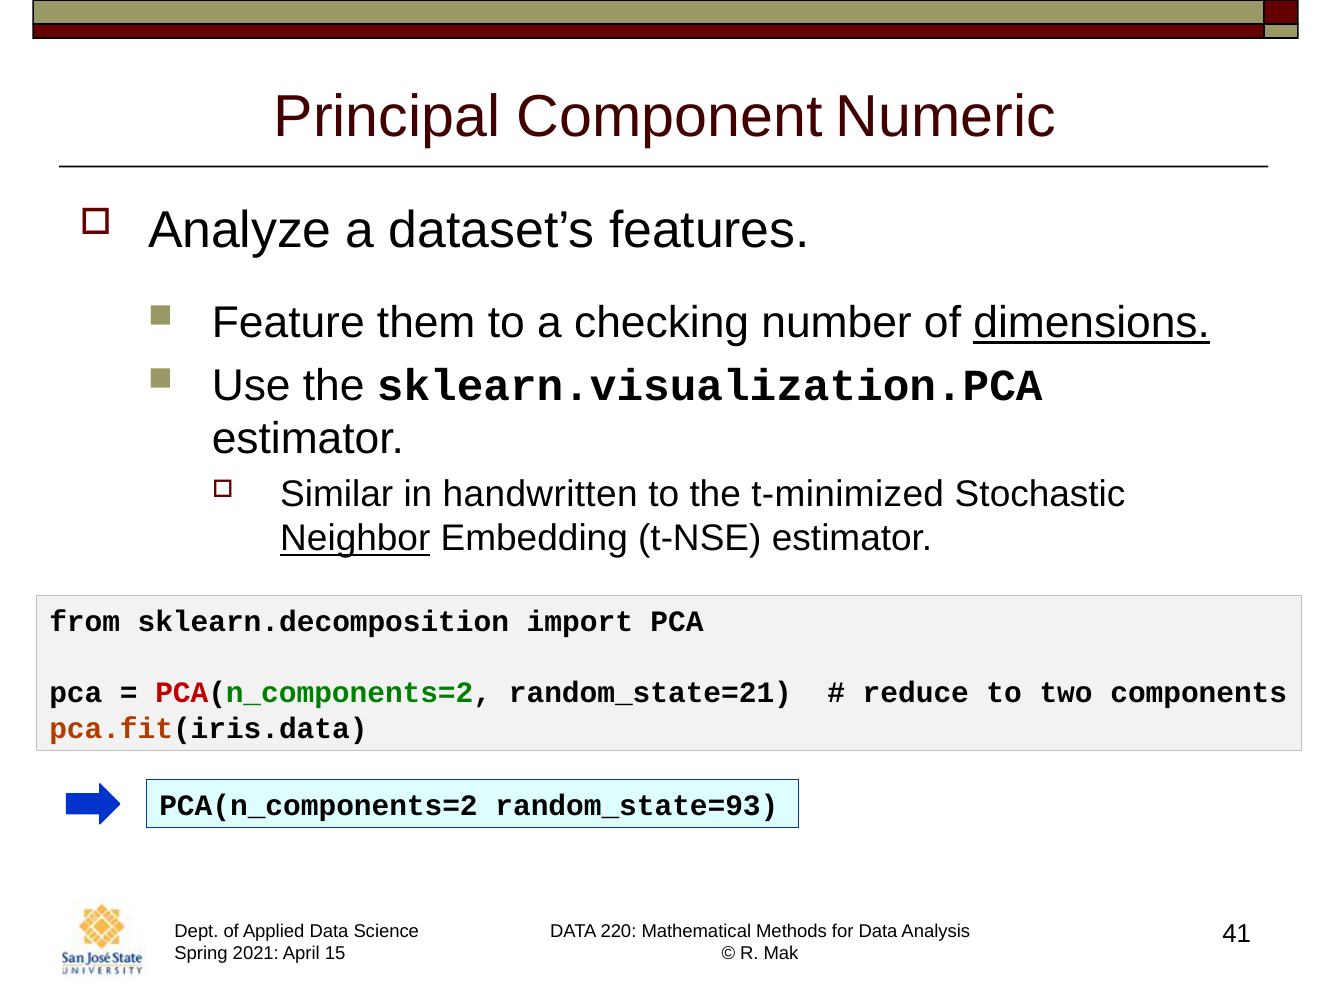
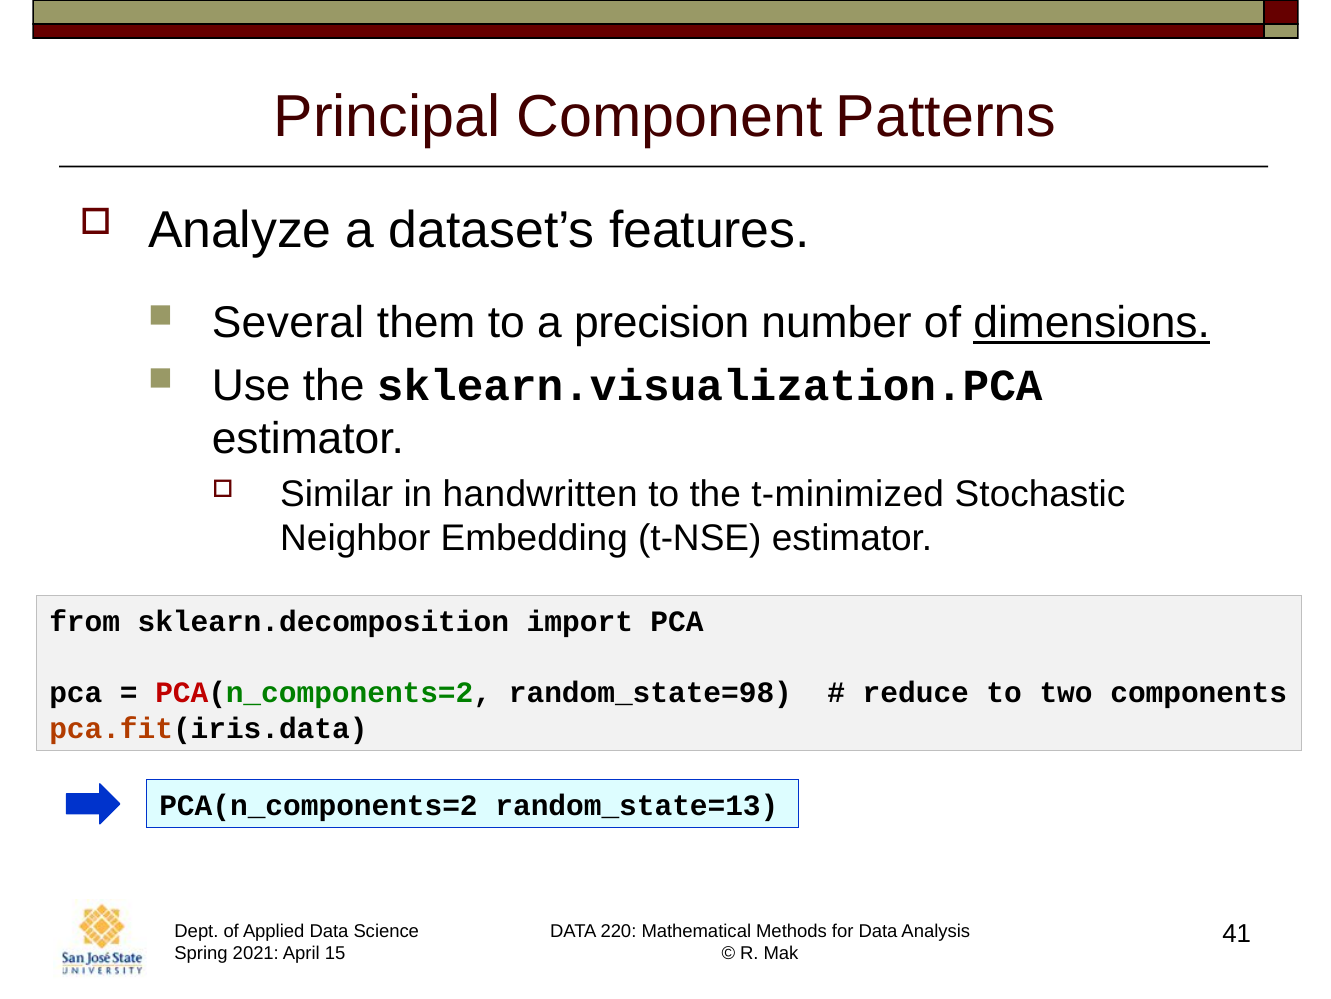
Numeric: Numeric -> Patterns
Feature: Feature -> Several
checking: checking -> precision
Neighbor underline: present -> none
random_state=21: random_state=21 -> random_state=98
random_state=93: random_state=93 -> random_state=13
